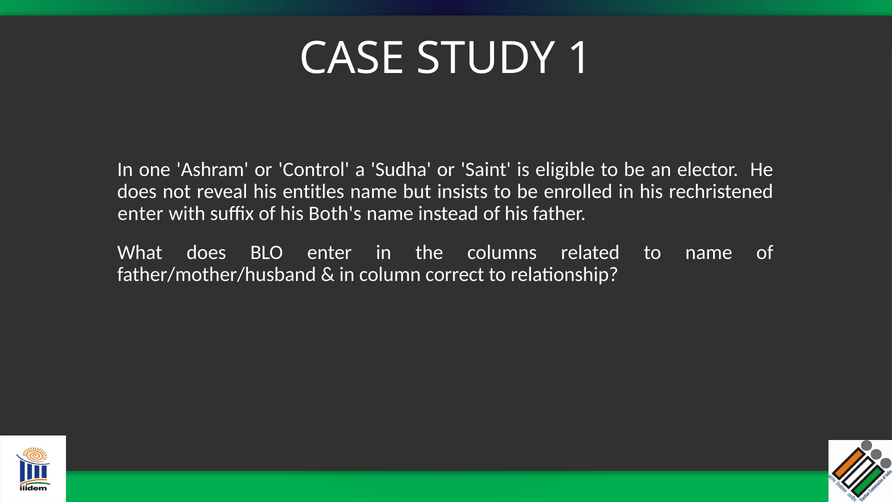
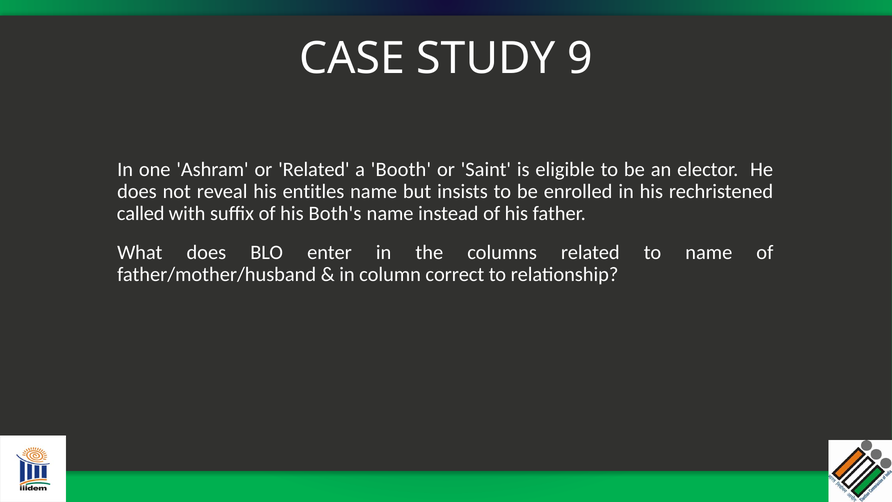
1: 1 -> 9
or Control: Control -> Related
Sudha: Sudha -> Booth
enter at (140, 213): enter -> called
